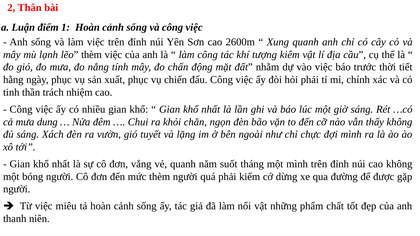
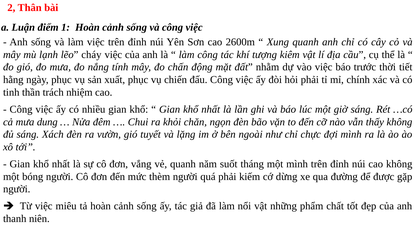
lẽo thèm: thèm -> cháy
